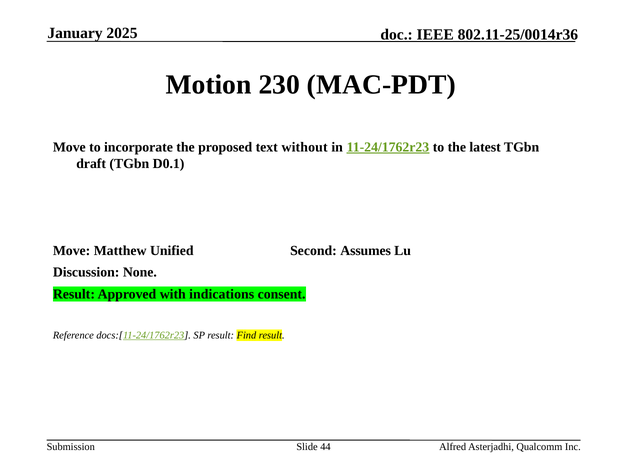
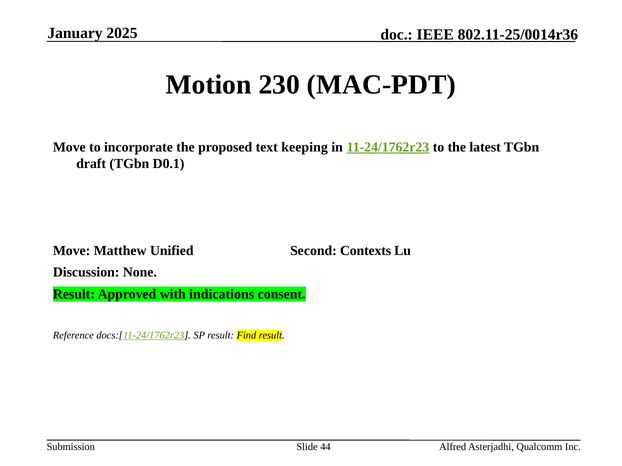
without: without -> keeping
Assumes: Assumes -> Contexts
